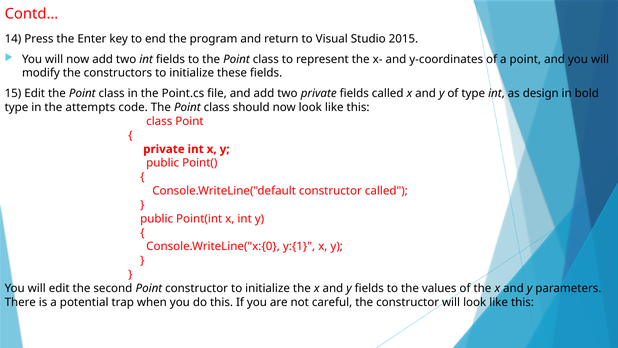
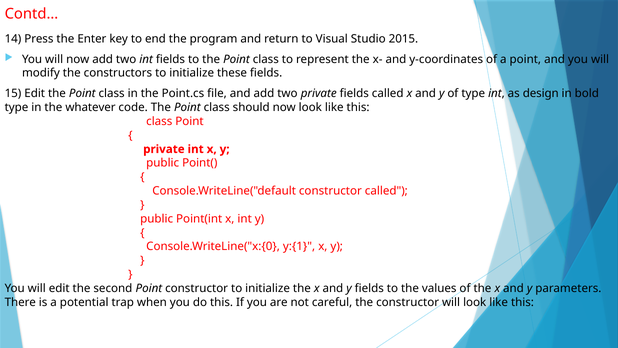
attempts: attempts -> whatever
